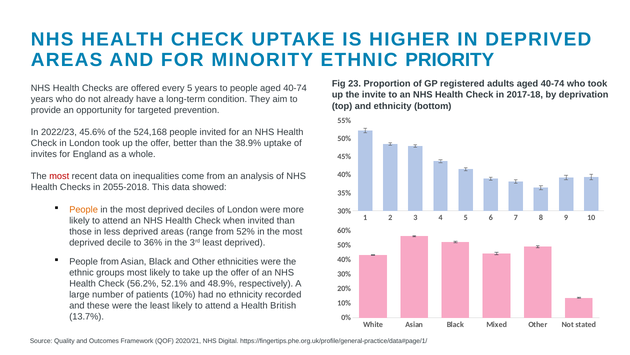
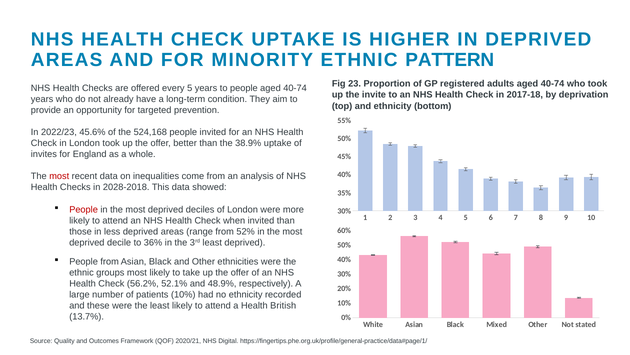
PRIORITY: PRIORITY -> PATTERN
2055-2018: 2055-2018 -> 2028-2018
People at (84, 209) colour: orange -> red
